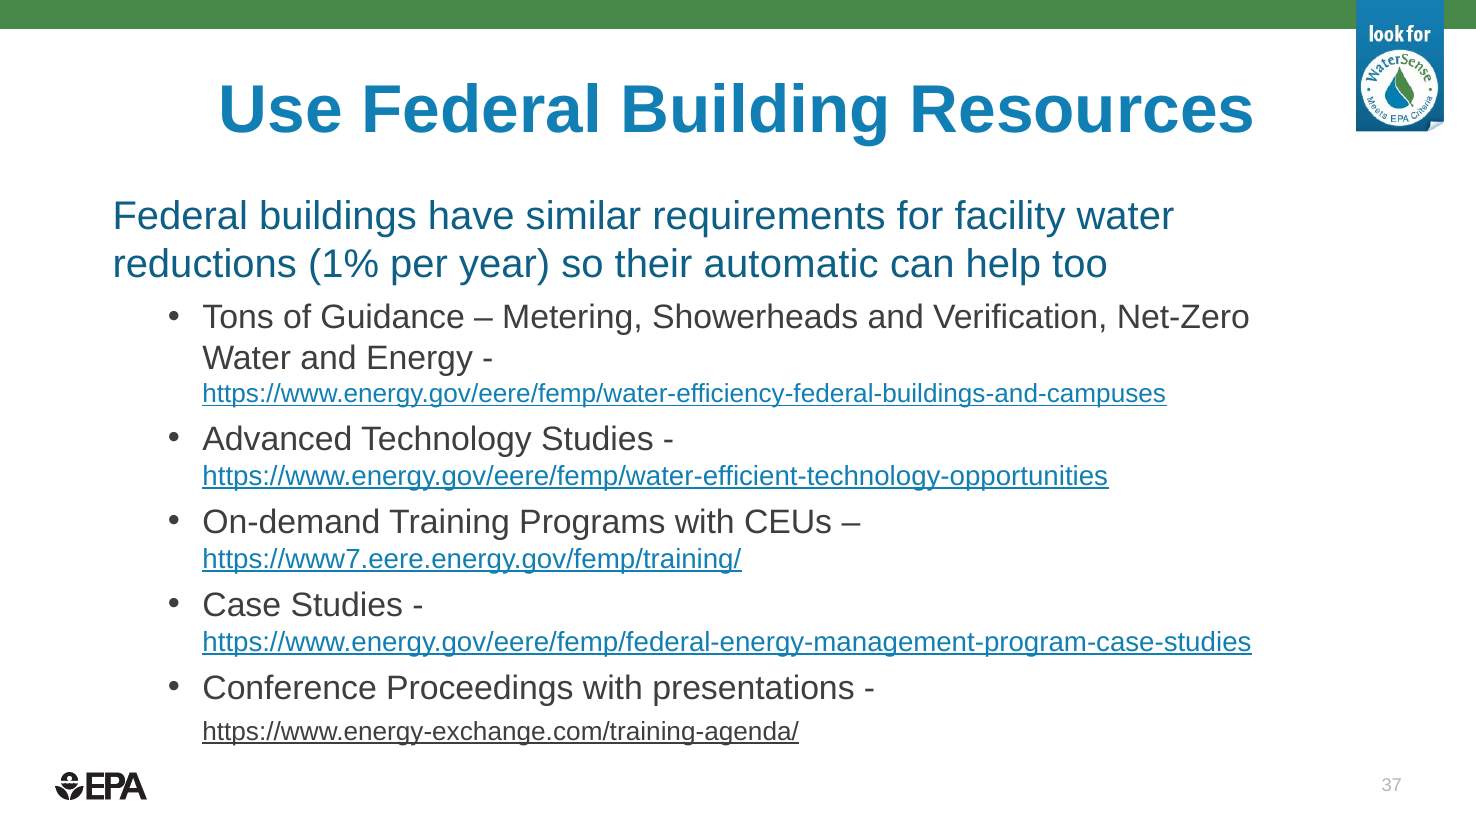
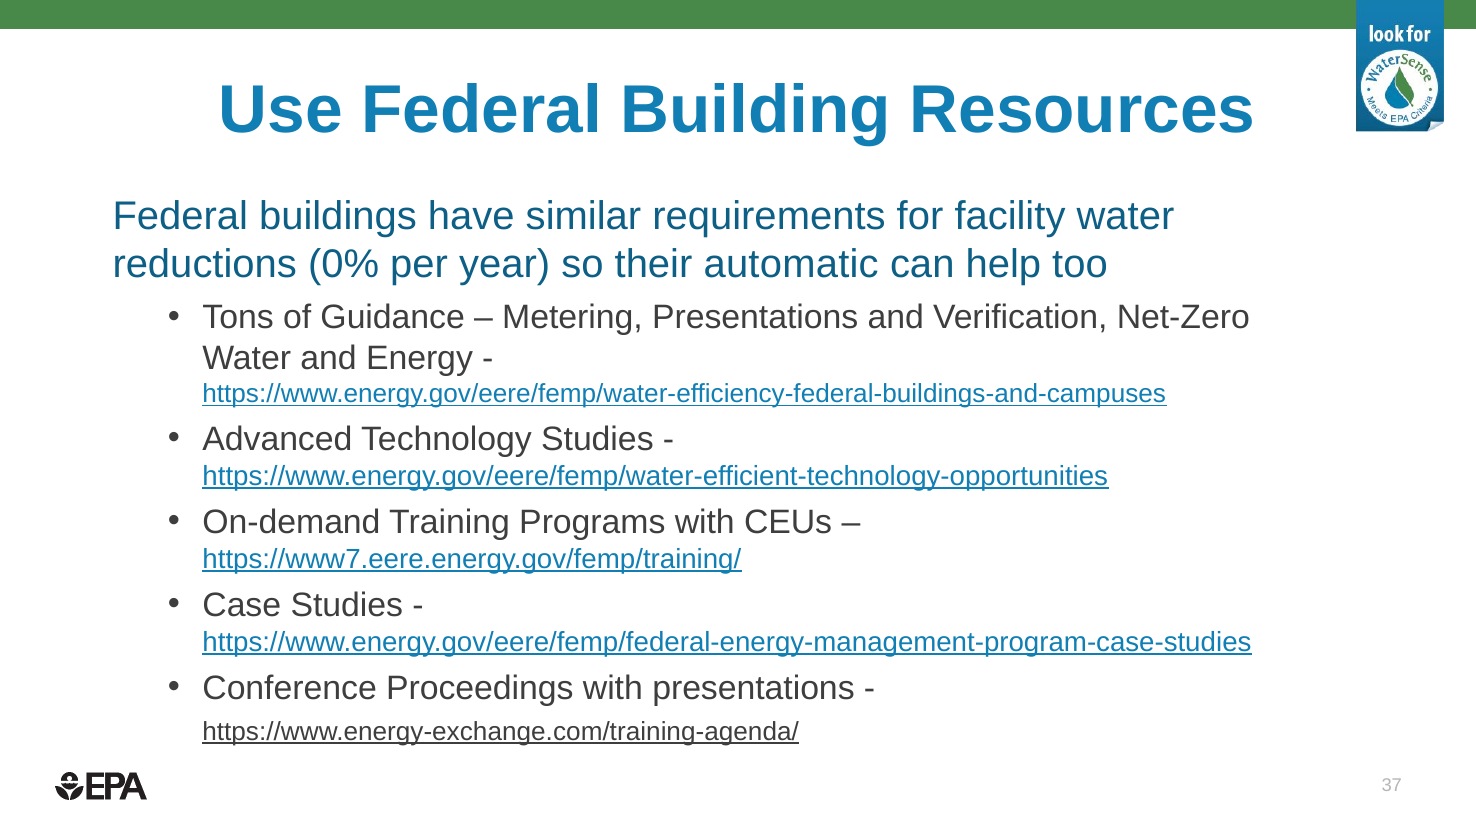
1%: 1% -> 0%
Metering Showerheads: Showerheads -> Presentations
